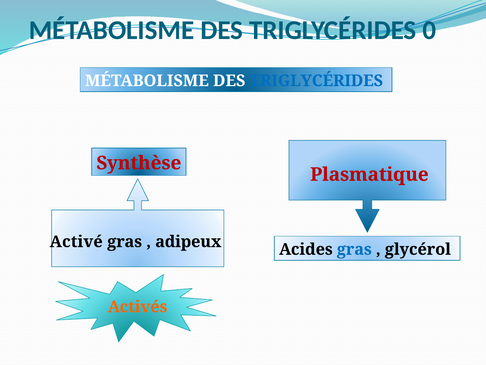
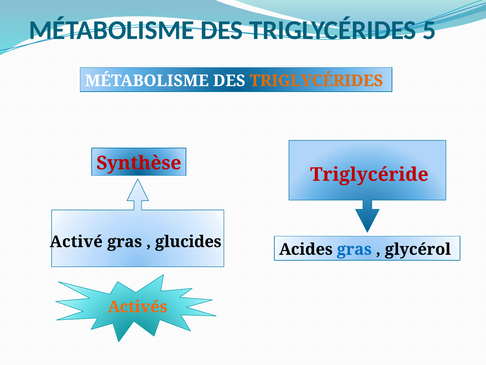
0: 0 -> 5
TRIGLYCÉRIDES at (316, 81) colour: blue -> orange
Plasmatique: Plasmatique -> Triglycéride
adipeux: adipeux -> glucides
